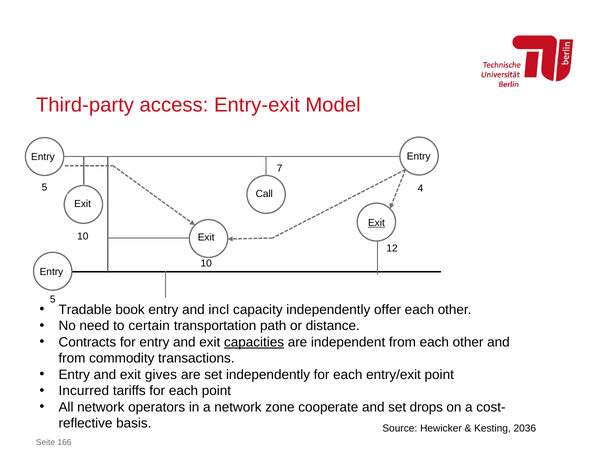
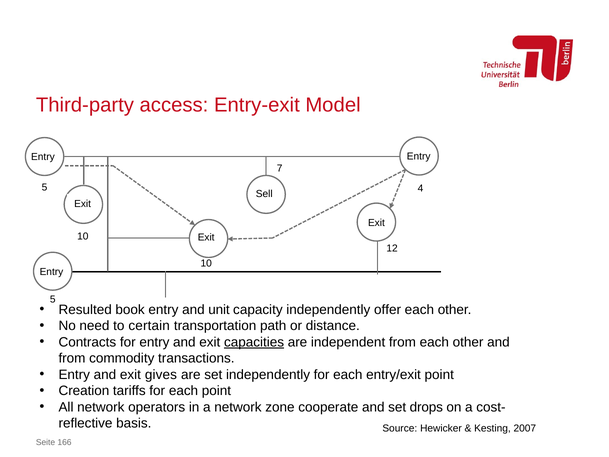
Call: Call -> Sell
Exit at (376, 223) underline: present -> none
Tradable: Tradable -> Resulted
incl: incl -> unit
Incurred: Incurred -> Creation
2036: 2036 -> 2007
